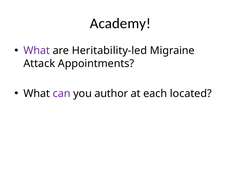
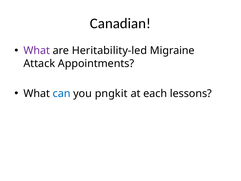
Academy: Academy -> Canadian
can colour: purple -> blue
author: author -> pngkit
located: located -> lessons
